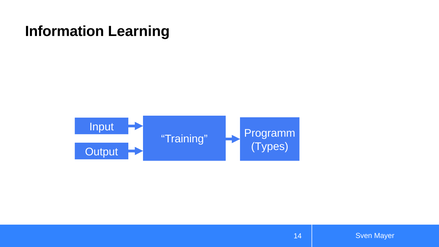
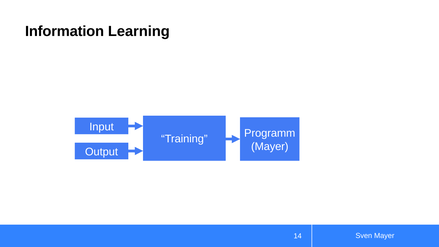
Types at (270, 146): Types -> Mayer
